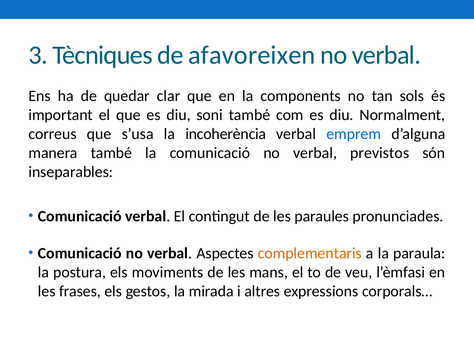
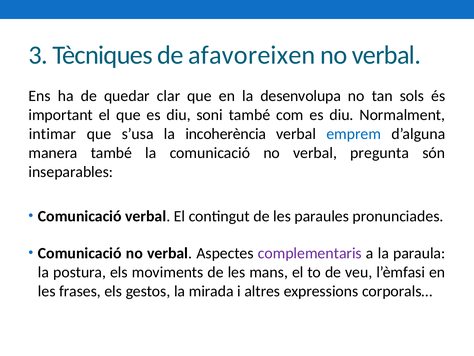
components: components -> desenvolupa
correus: correus -> intimar
previstos: previstos -> pregunta
complementaris colour: orange -> purple
